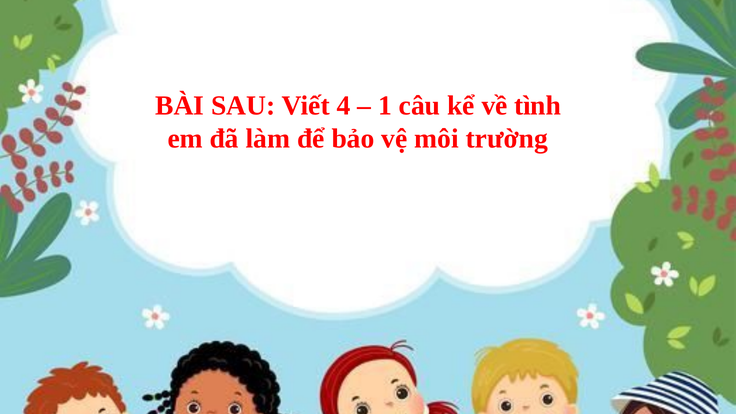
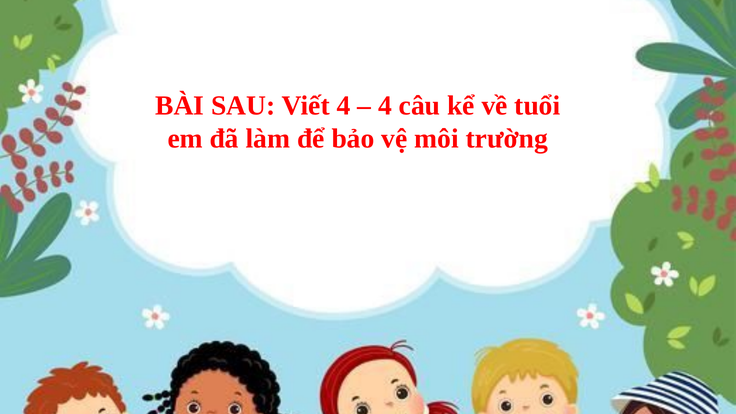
1 at (385, 106): 1 -> 4
tình: tình -> tuổi
